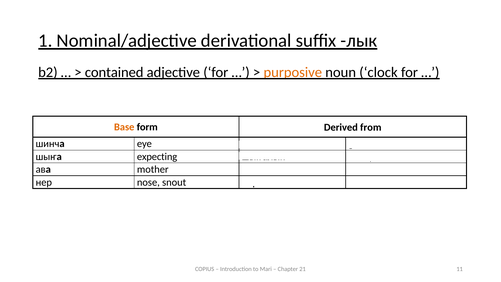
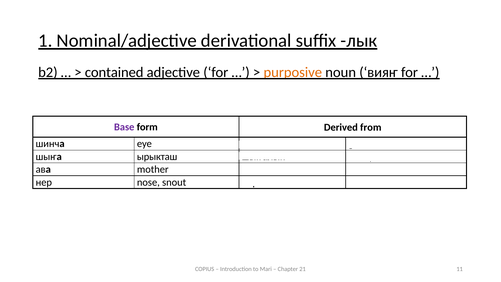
clock: clock -> вияҥ
Base colour: orange -> purple
expecting: expecting -> ырыкташ
